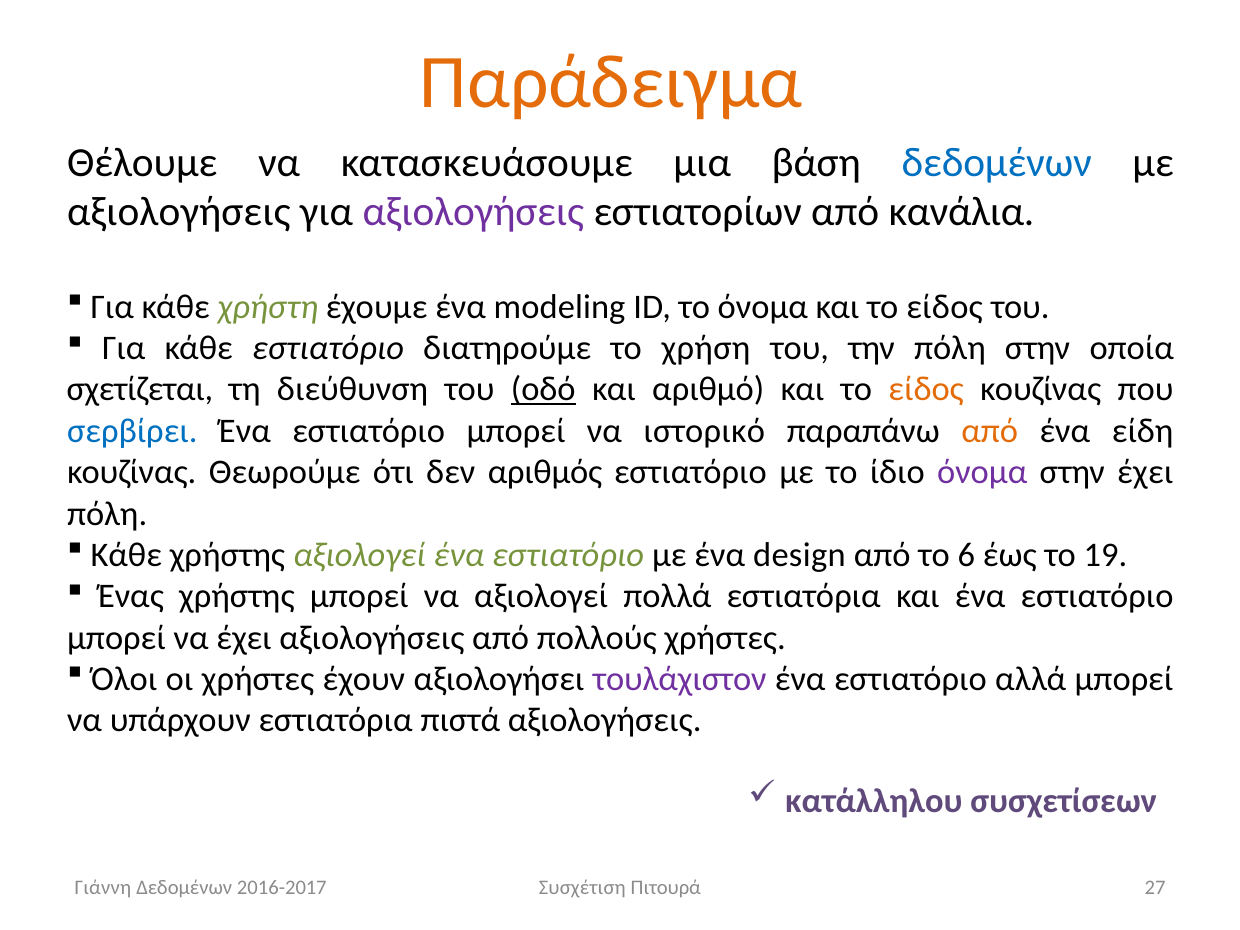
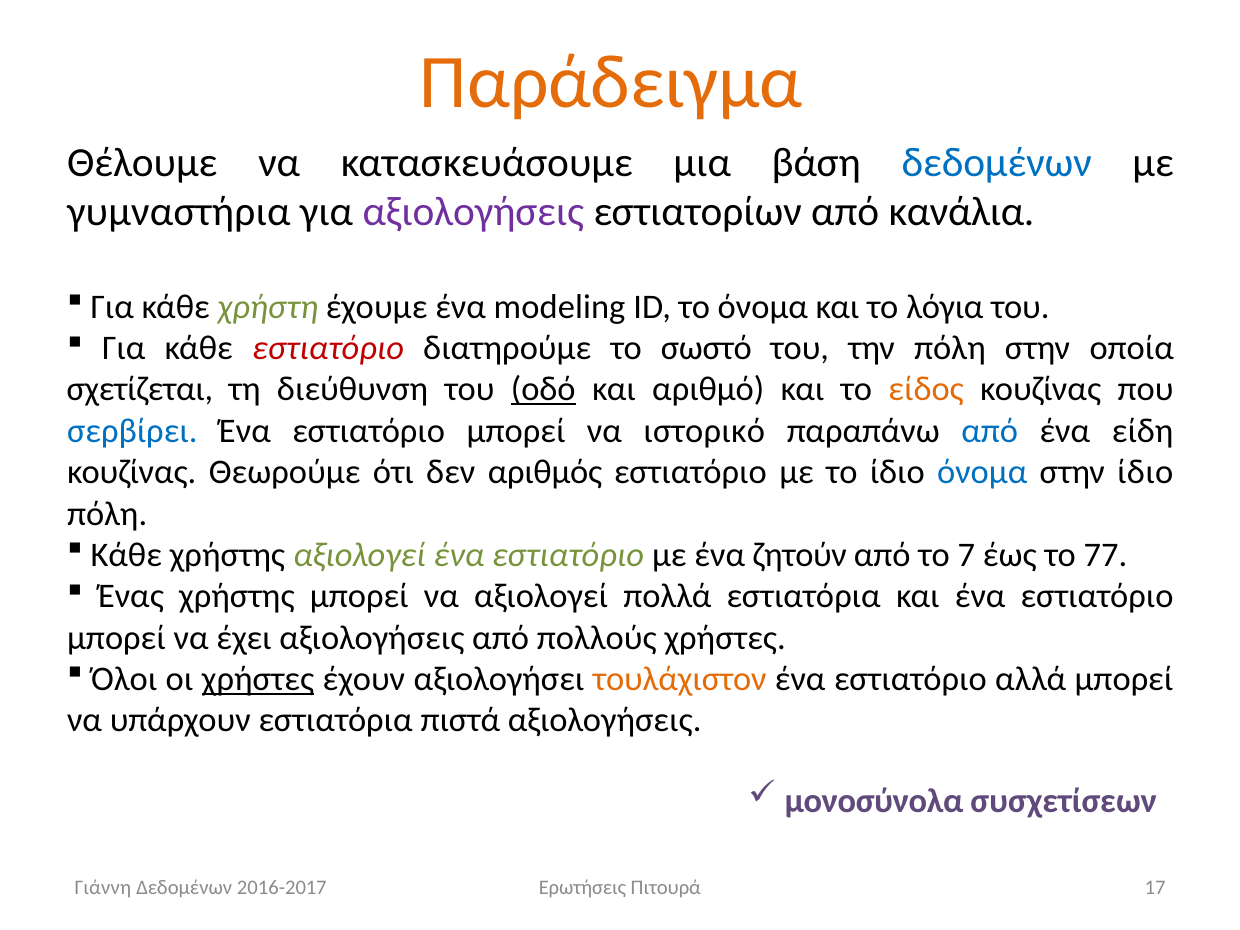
αξιολογήσεις at (179, 212): αξιολογήσεις -> γυμναστήρια
όνομα και το είδος: είδος -> λόγια
εστιατόριο at (328, 348) colour: black -> red
χρήση: χρήση -> σωστό
από at (990, 431) colour: orange -> blue
όνομα at (982, 472) colour: purple -> blue
στην έχει: έχει -> ίδιο
design: design -> ζητούν
6: 6 -> 7
19: 19 -> 77
χρήστες at (258, 679) underline: none -> present
τουλάχιστον colour: purple -> orange
κατάλληλου: κατάλληλου -> μονοσύνολα
Συσχέτιση: Συσχέτιση -> Ερωτήσεις
27: 27 -> 17
